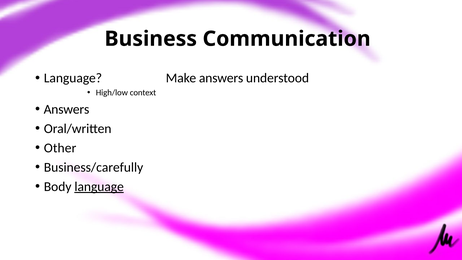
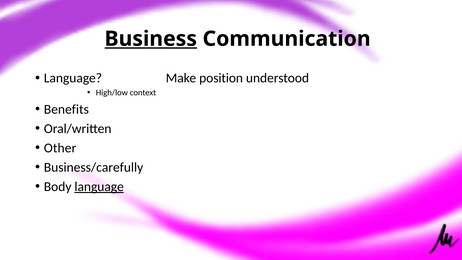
Business underline: none -> present
Make answers: answers -> position
Answers at (66, 109): Answers -> Benefits
